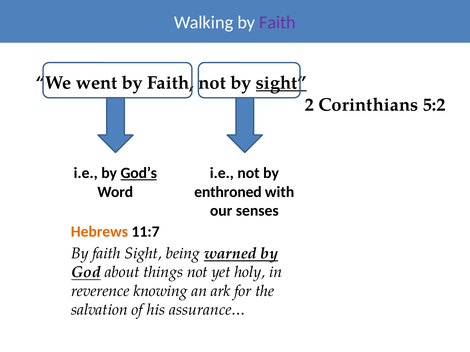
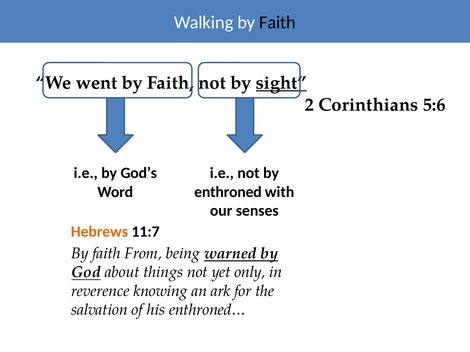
Faith at (278, 23) colour: purple -> black
5:2: 5:2 -> 5:6
God’s underline: present -> none
faith Sight: Sight -> From
holy: holy -> only
assurance…: assurance… -> enthroned…
